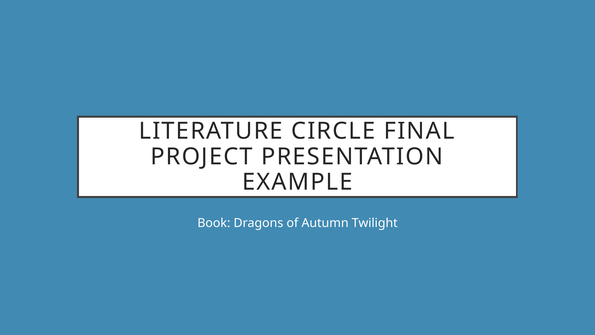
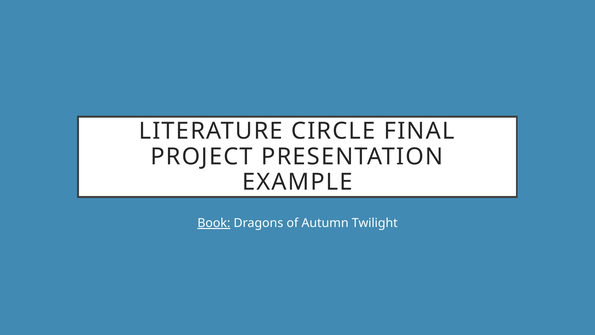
Book underline: none -> present
